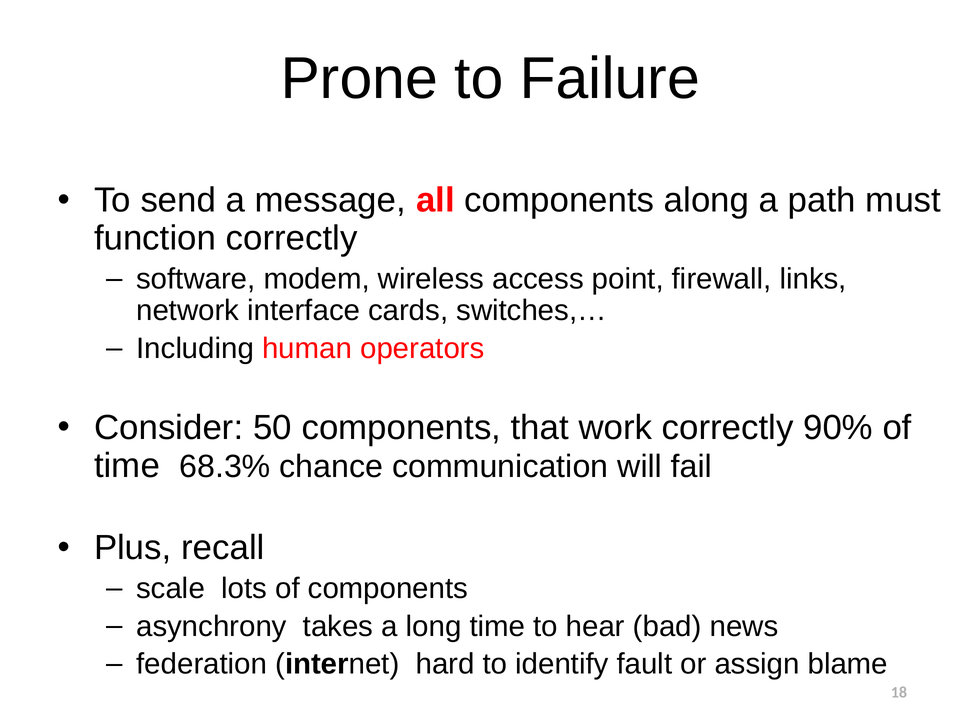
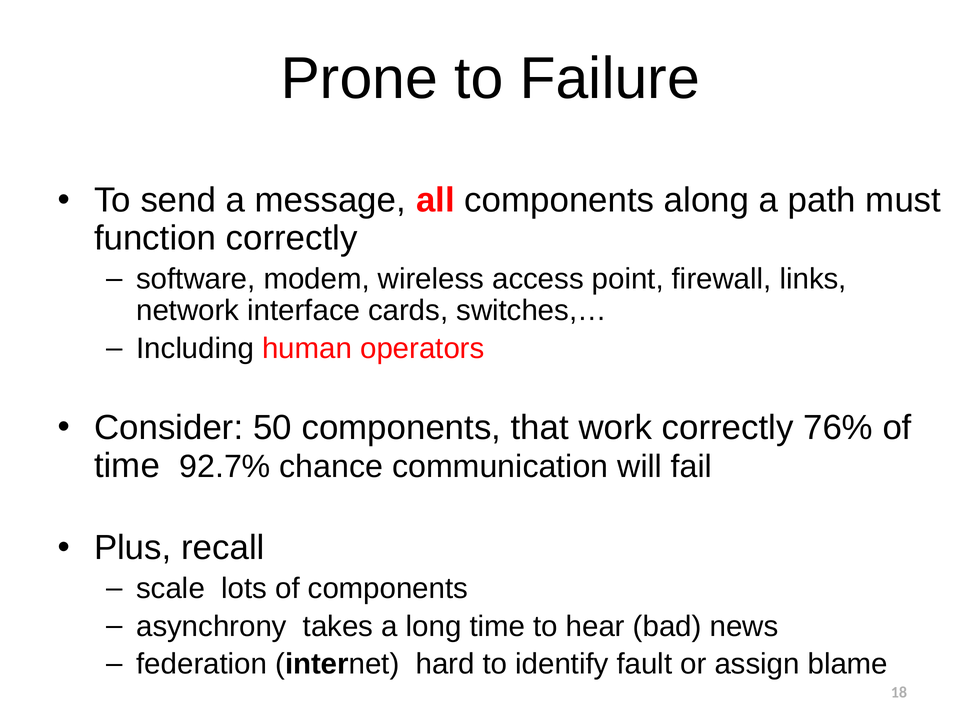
90%: 90% -> 76%
68.3%: 68.3% -> 92.7%
